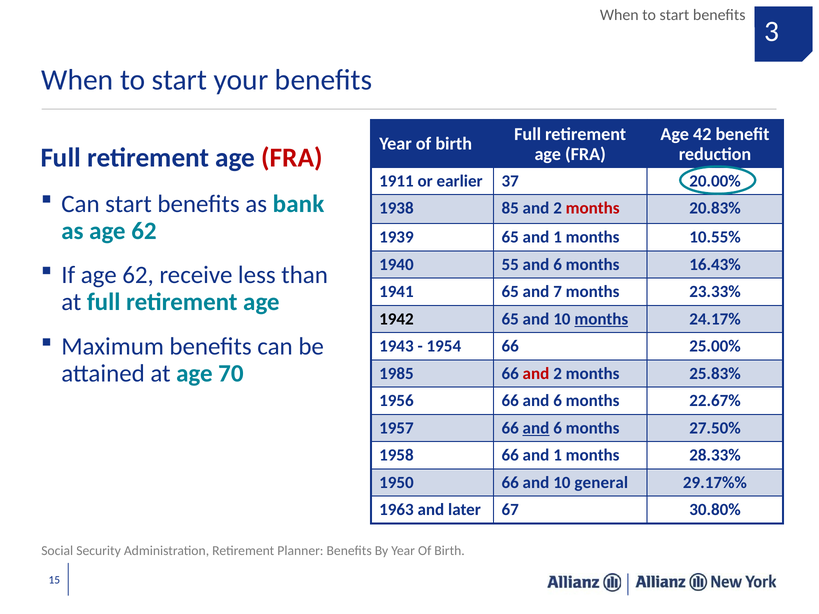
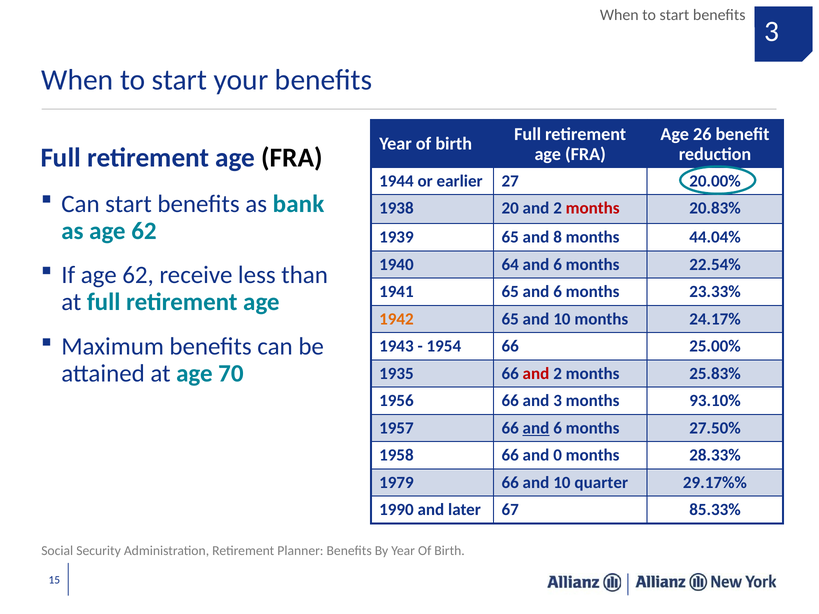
42: 42 -> 26
FRA at (292, 158) colour: red -> black
1911: 1911 -> 1944
37: 37 -> 27
85: 85 -> 20
65 and 1: 1 -> 8
10.55%: 10.55% -> 44.04%
55: 55 -> 64
16.43%: 16.43% -> 22.54%
65 and 7: 7 -> 6
1942 colour: black -> orange
months at (601, 319) underline: present -> none
1985: 1985 -> 1935
1956 66 and 6: 6 -> 3
22.67%: 22.67% -> 93.10%
66 and 1: 1 -> 0
1950: 1950 -> 1979
general: general -> quarter
1963: 1963 -> 1990
30.80%: 30.80% -> 85.33%
